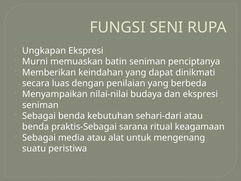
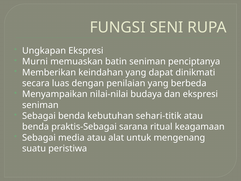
sehari-dari: sehari-dari -> sehari-titik
